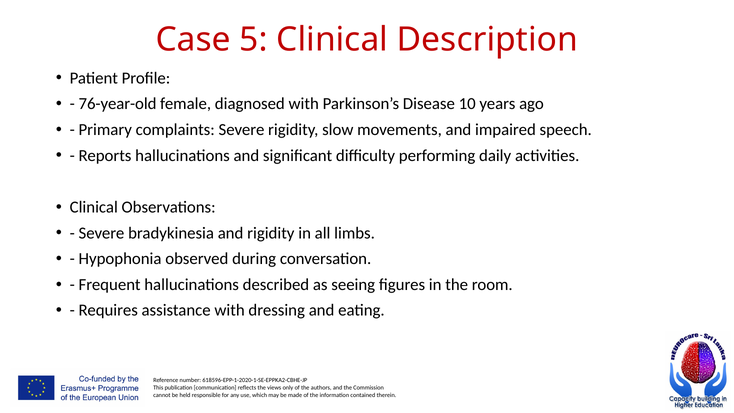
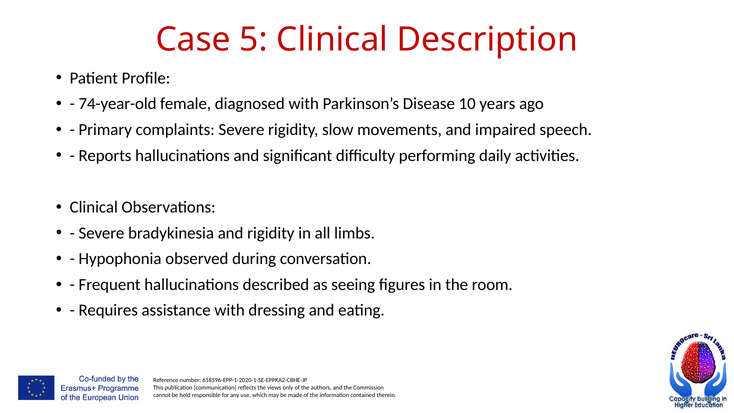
76-year-old: 76-year-old -> 74-year-old
